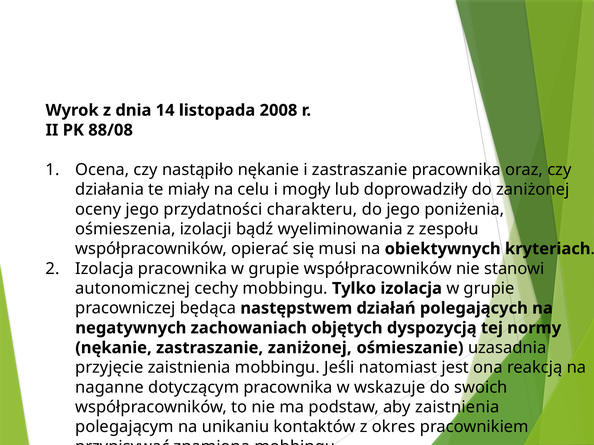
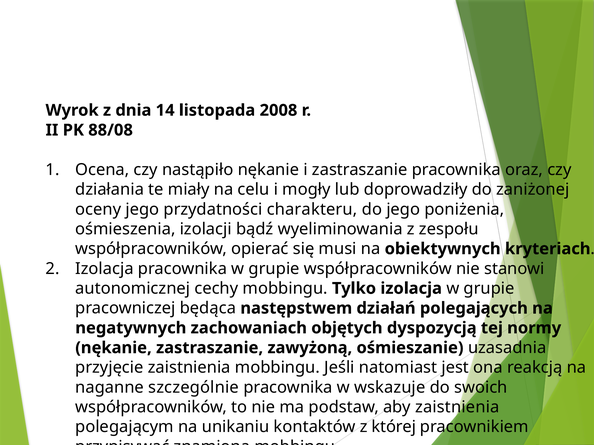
zastraszanie zaniżonej: zaniżonej -> zawyżoną
dotyczącym: dotyczącym -> szczególnie
okres: okres -> której
